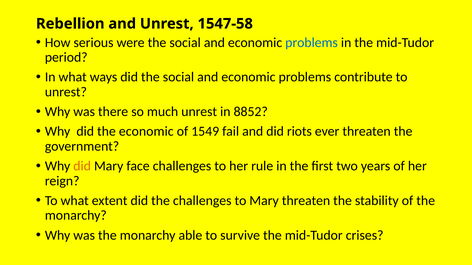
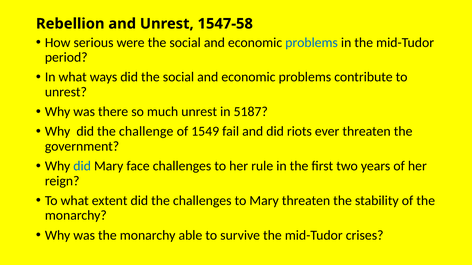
8852: 8852 -> 5187
the economic: economic -> challenge
did at (82, 166) colour: orange -> blue
